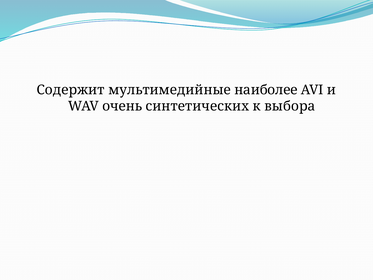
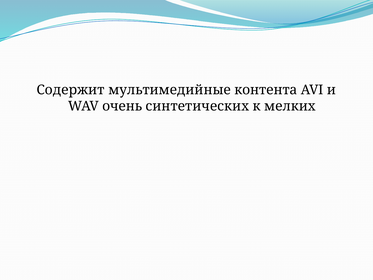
наиболее: наиболее -> контента
выбора: выбора -> мелких
